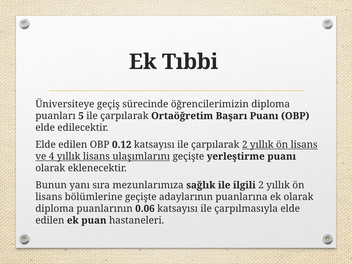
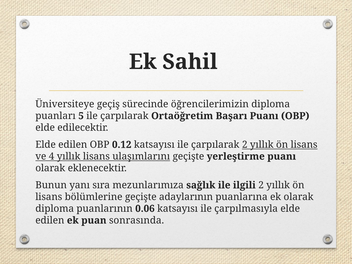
Tıbbi: Tıbbi -> Sahil
hastaneleri: hastaneleri -> sonrasında
